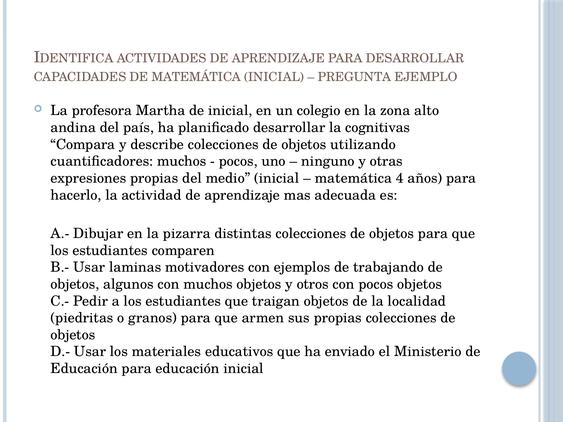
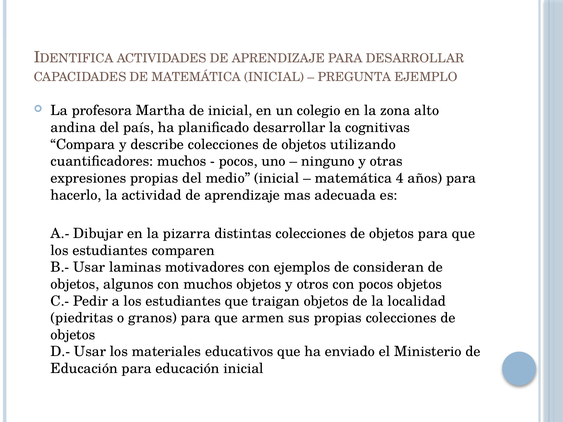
trabajando: trabajando -> consideran
